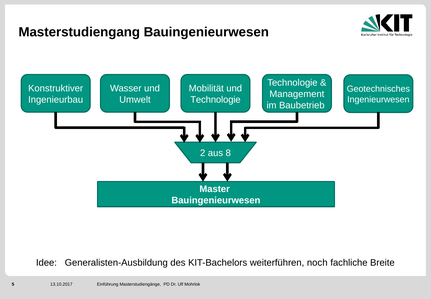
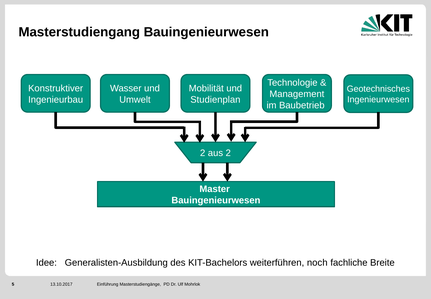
Technologie at (215, 99): Technologie -> Studienplan
aus 8: 8 -> 2
